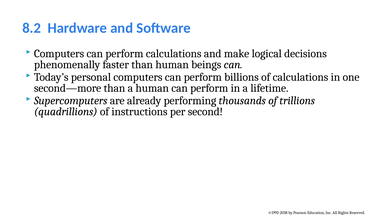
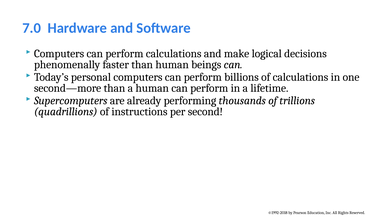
8.2: 8.2 -> 7.0
